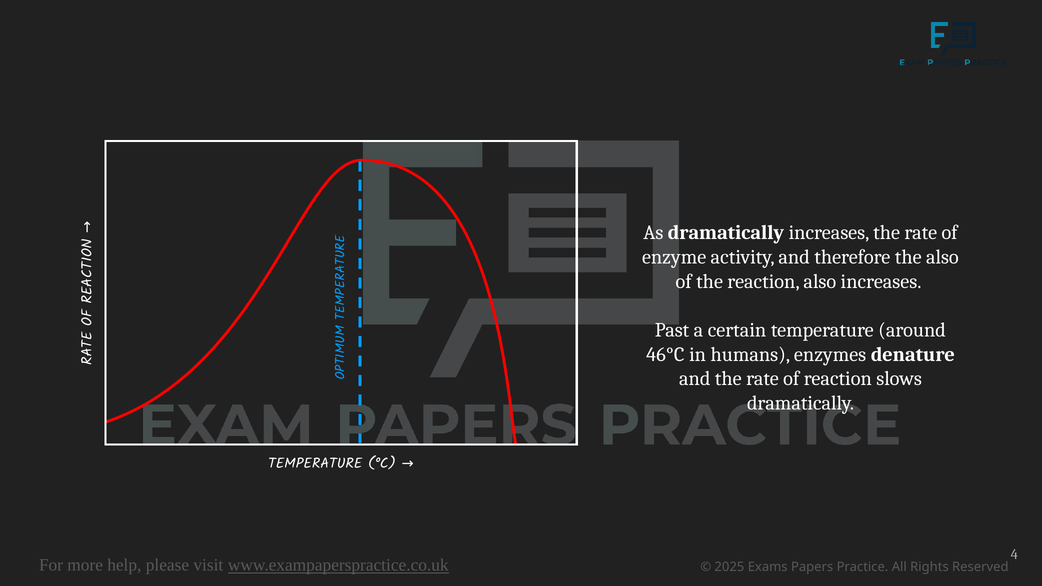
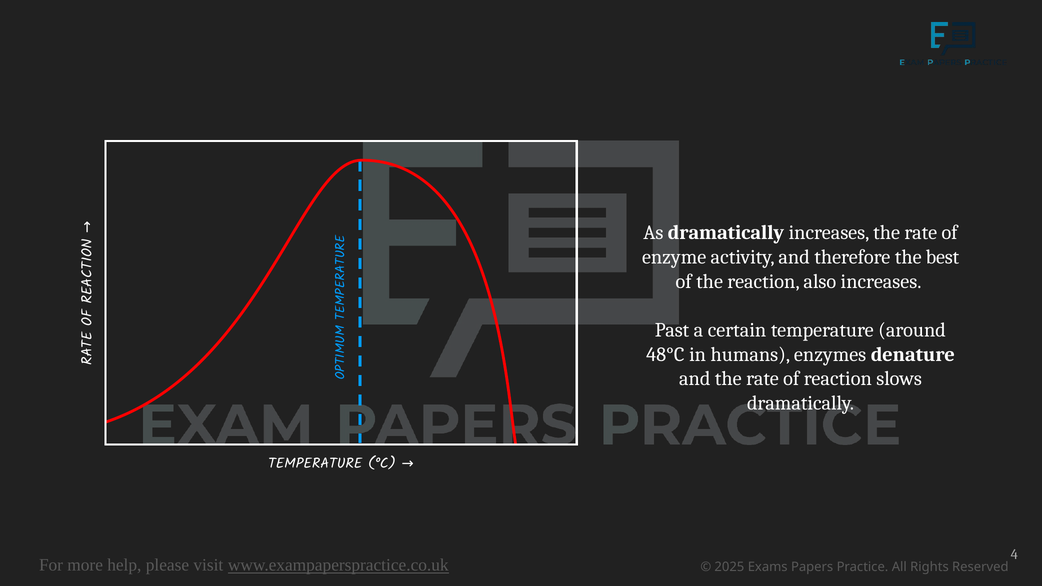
the also: also -> best
46°C: 46°C -> 48°C
